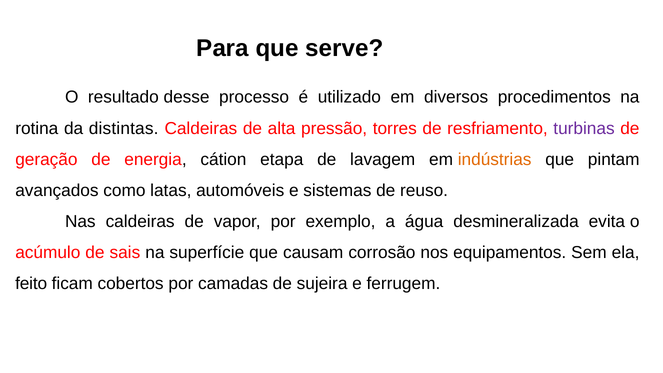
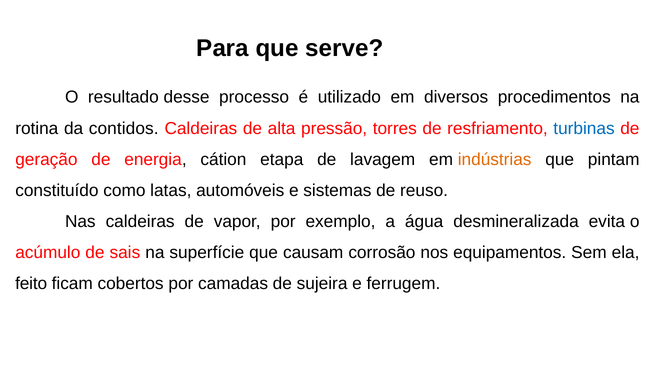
distintas: distintas -> contidos
turbinas colour: purple -> blue
avançados: avançados -> constituído
